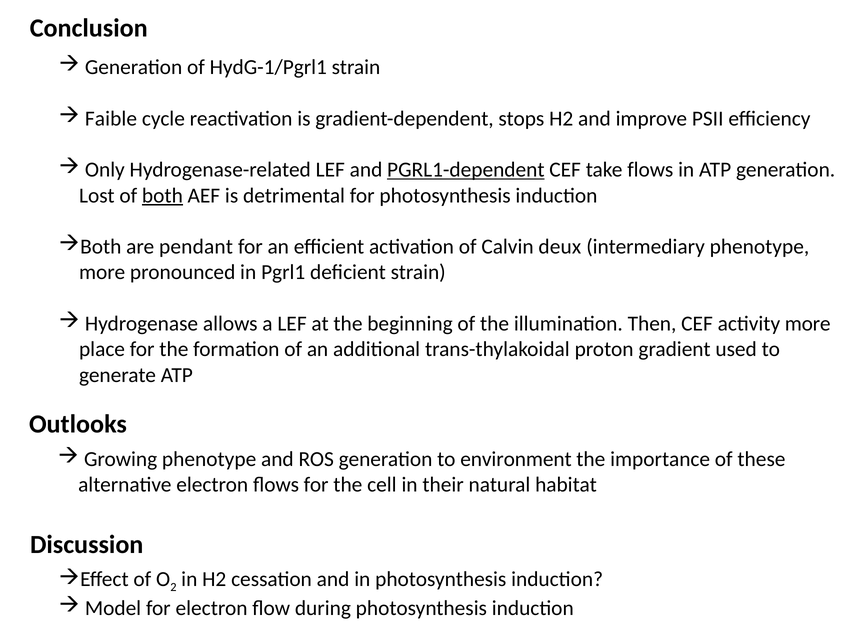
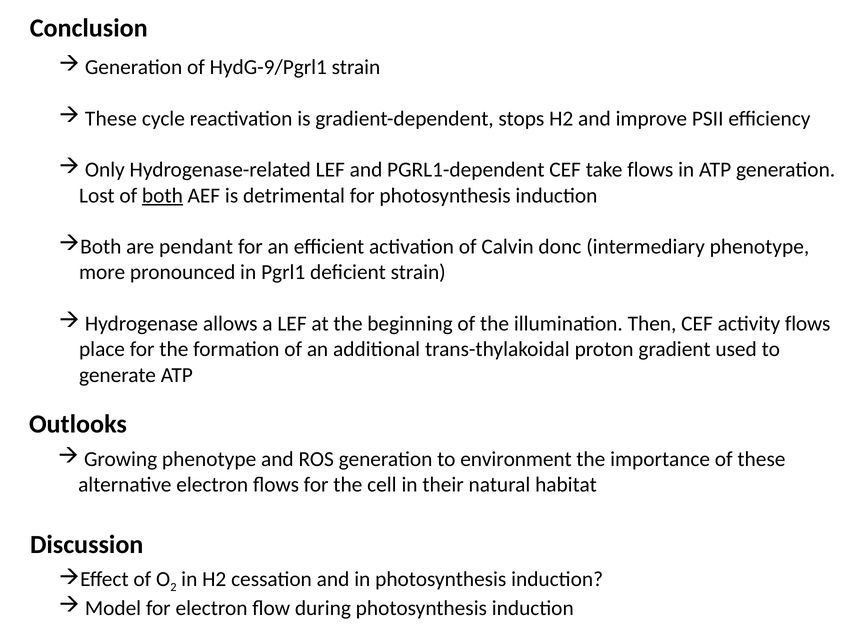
HydG-1/Pgrl1: HydG-1/Pgrl1 -> HydG-9/Pgrl1
Faible at (111, 119): Faible -> These
PGRL1-dependent underline: present -> none
deux: deux -> donc
activity more: more -> flows
